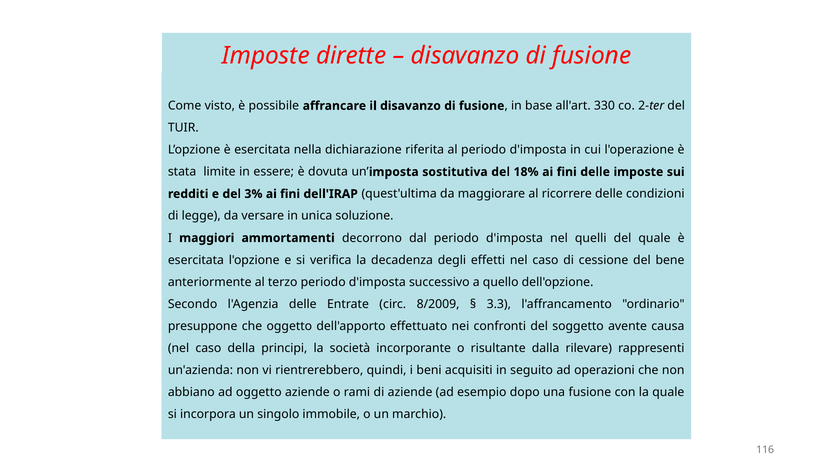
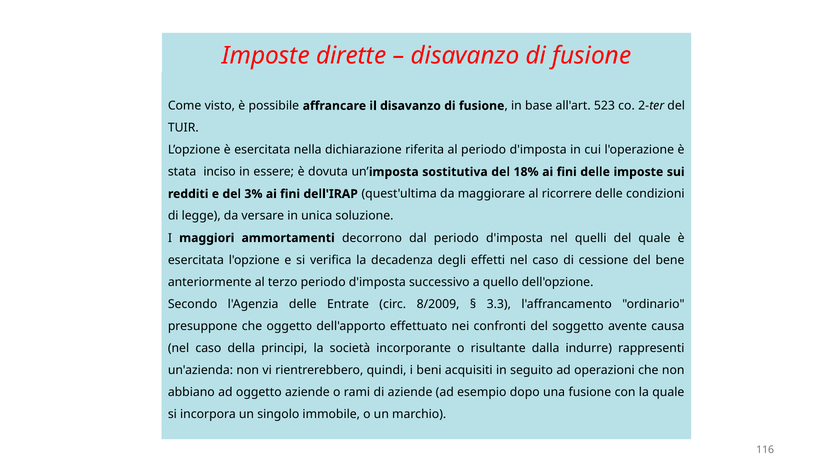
330: 330 -> 523
limite: limite -> inciso
rilevare: rilevare -> indurre
